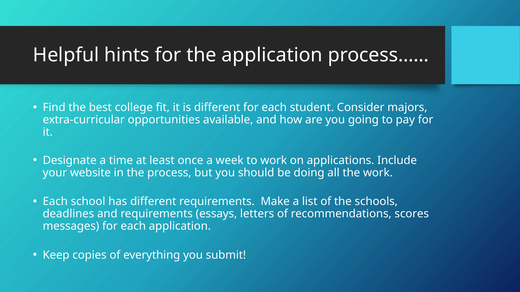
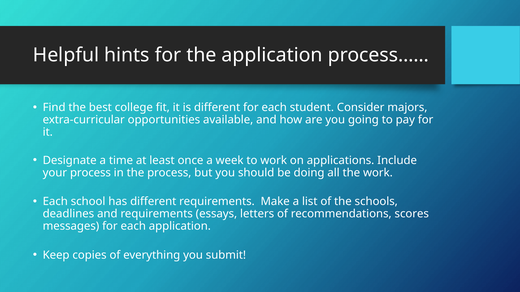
your website: website -> process
